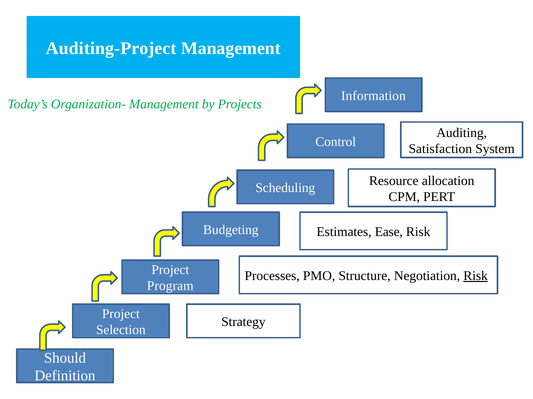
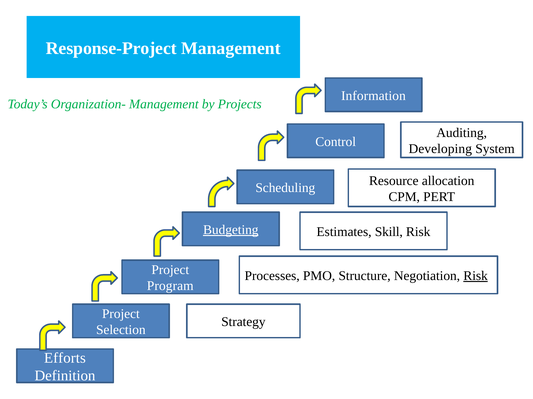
Auditing-Project: Auditing-Project -> Response-Project
Satisfaction: Satisfaction -> Developing
Budgeting underline: none -> present
Ease: Ease -> Skill
Should: Should -> Efforts
